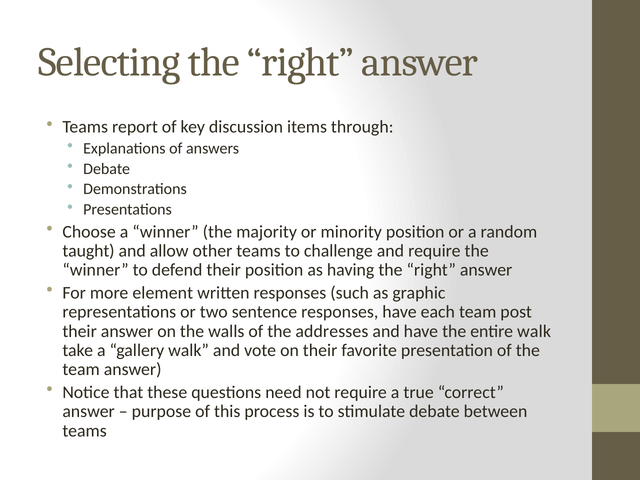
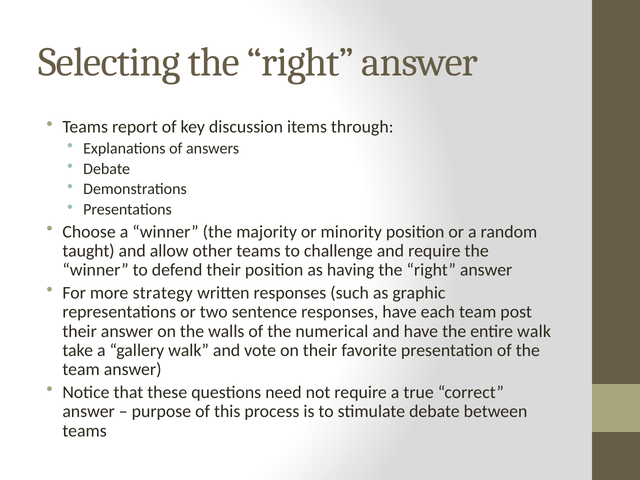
element: element -> strategy
addresses: addresses -> numerical
